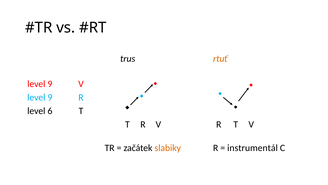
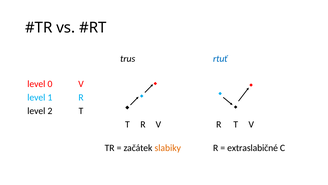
rtuť colour: orange -> blue
9 at (50, 84): 9 -> 0
9 at (50, 97): 9 -> 1
6: 6 -> 2
instrumentál: instrumentál -> extraslabičné
